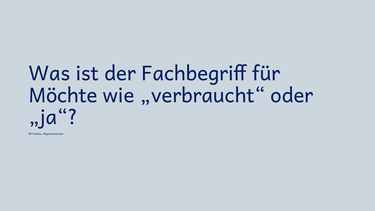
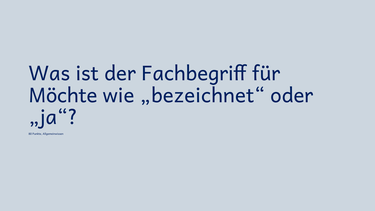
„verbraucht“: „verbraucht“ -> „bezeichnet“
